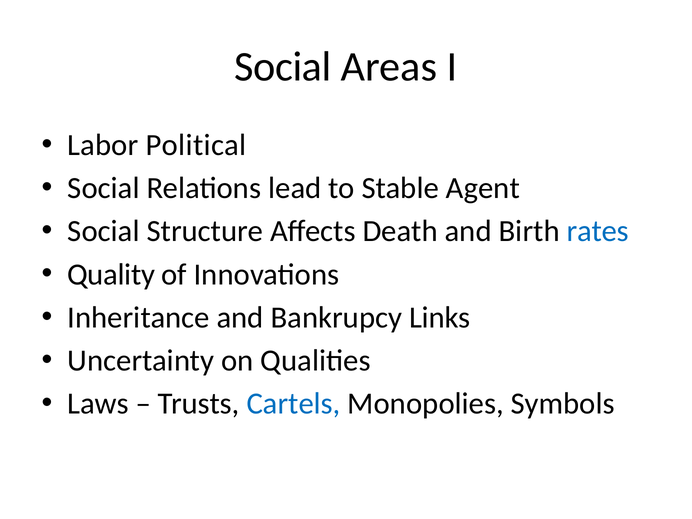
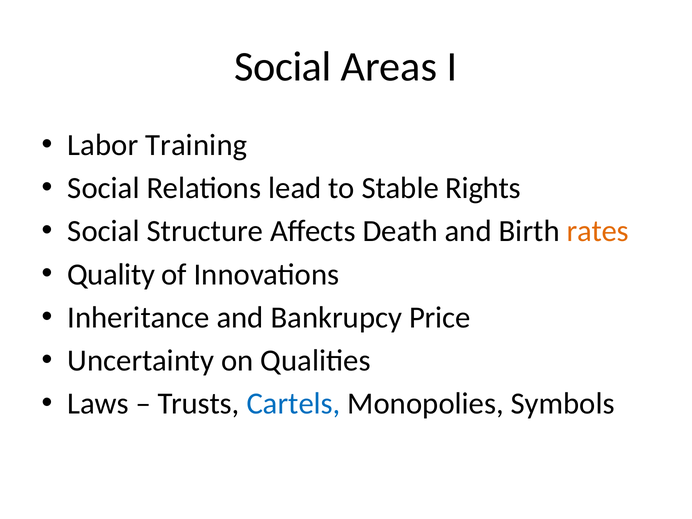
Political: Political -> Training
Agent: Agent -> Rights
rates colour: blue -> orange
Links: Links -> Price
